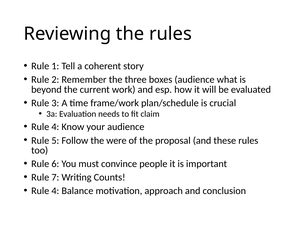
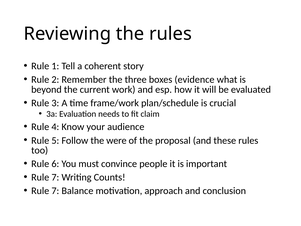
boxes audience: audience -> evidence
4 at (55, 191): 4 -> 7
